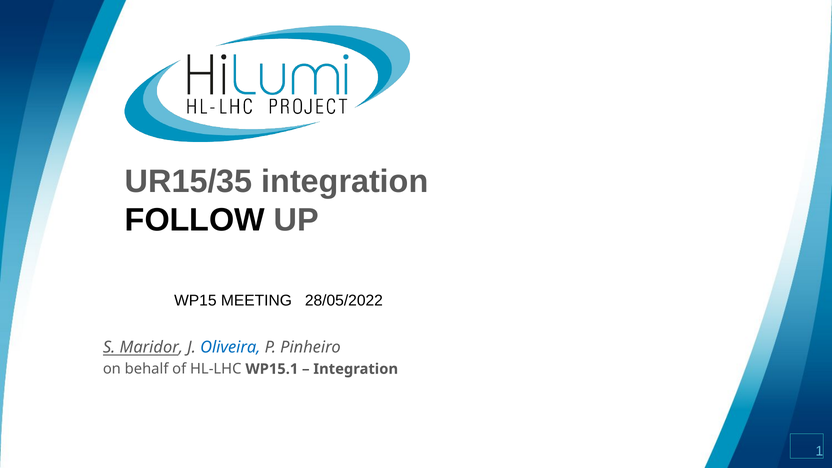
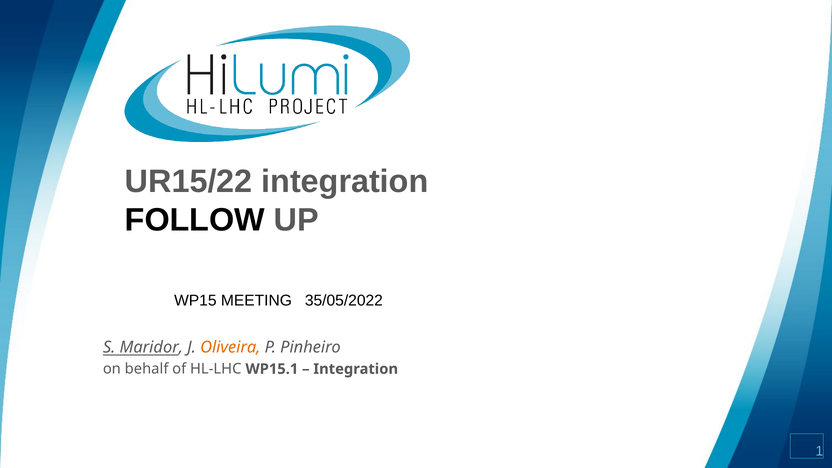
UR15/35: UR15/35 -> UR15/22
28/05/2022: 28/05/2022 -> 35/05/2022
Oliveira colour: blue -> orange
